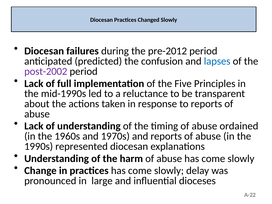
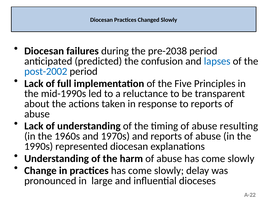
pre-2012: pre-2012 -> pre-2038
post-2002 colour: purple -> blue
ordained: ordained -> resulting
